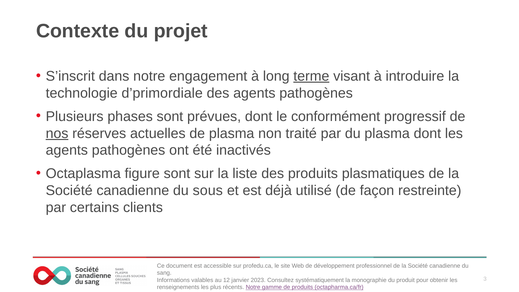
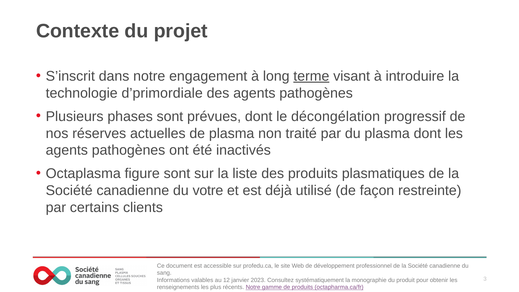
conformément: conformément -> décongélation
nos underline: present -> none
sous: sous -> votre
